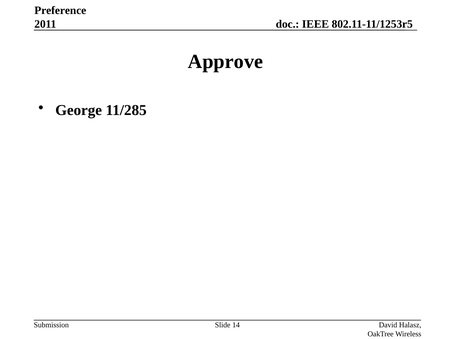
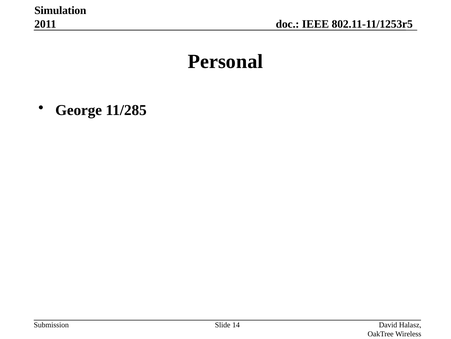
Preference: Preference -> Simulation
Approve: Approve -> Personal
